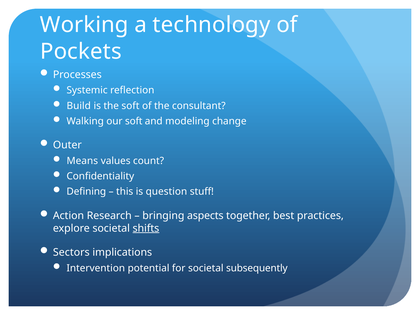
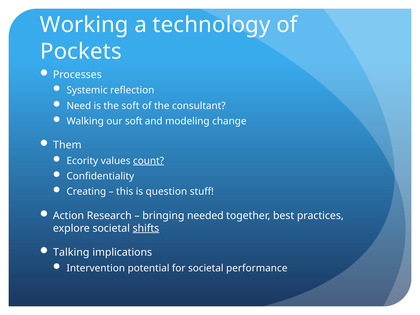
Build: Build -> Need
Outer: Outer -> Them
Means: Means -> Ecority
count underline: none -> present
Defining: Defining -> Creating
aspects: aspects -> needed
Sectors: Sectors -> Talking
subsequently: subsequently -> performance
